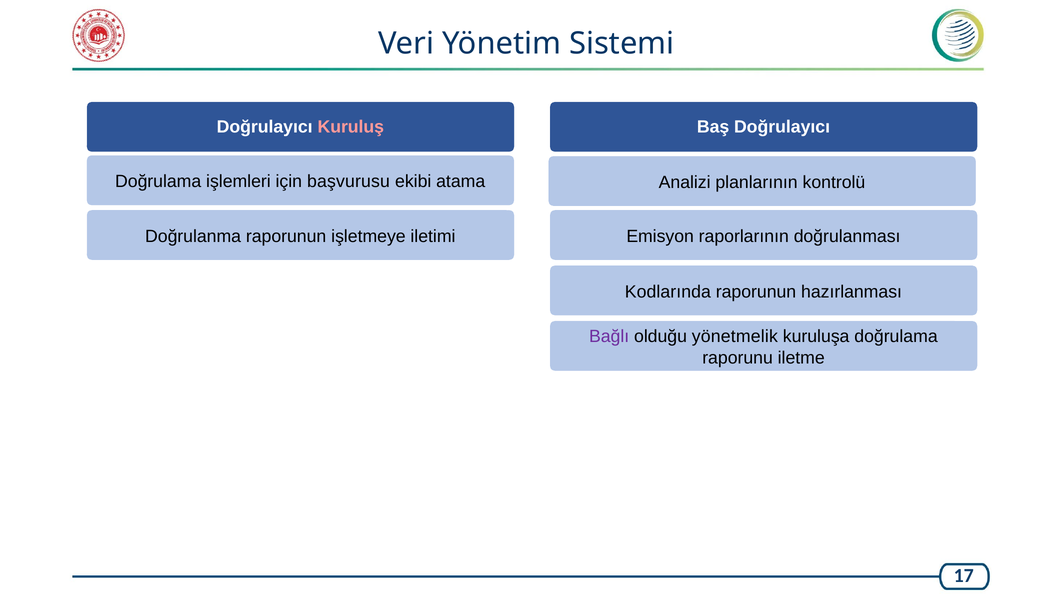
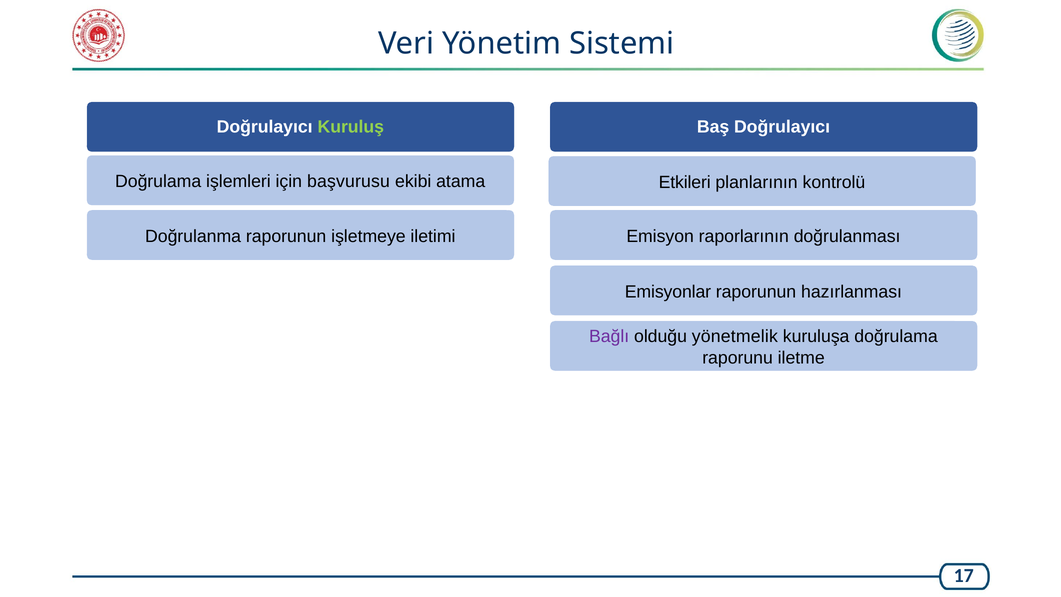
Kuruluş colour: pink -> light green
Analizi: Analizi -> Etkileri
Kodlarında: Kodlarında -> Emisyonlar
